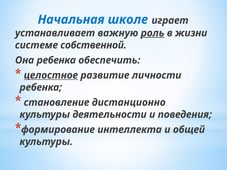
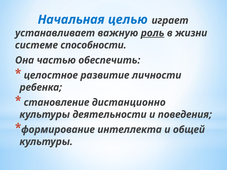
школе: школе -> целью
собственной: собственной -> способности
Она ребенка: ребенка -> частью
целостное underline: present -> none
